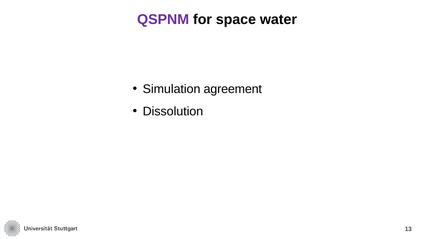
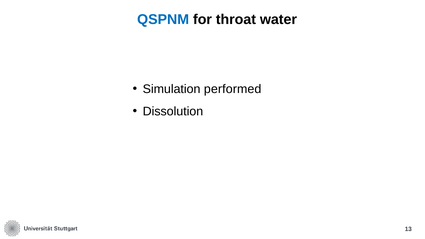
QSPNM colour: purple -> blue
space: space -> throat
agreement: agreement -> performed
